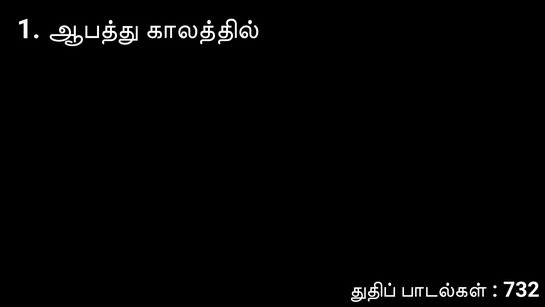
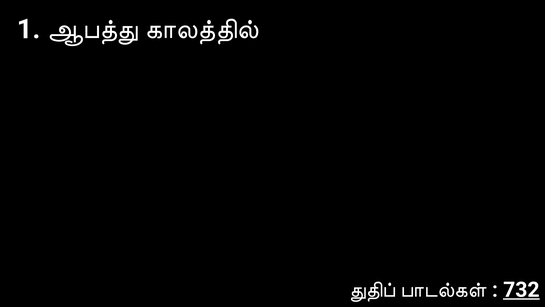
732 underline: none -> present
